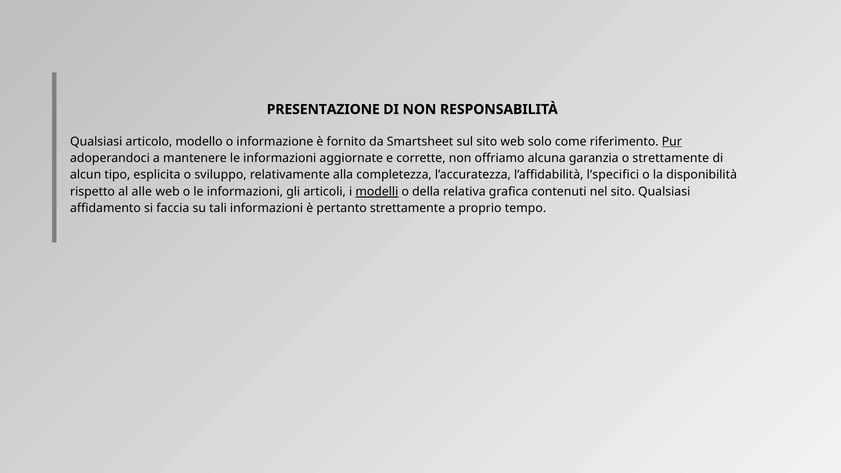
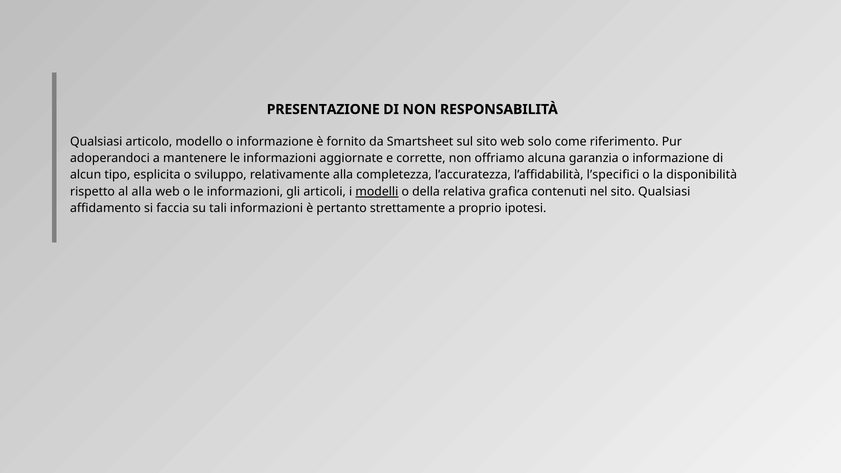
Pur underline: present -> none
garanzia o strettamente: strettamente -> informazione
al alle: alle -> alla
tempo: tempo -> ipotesi
